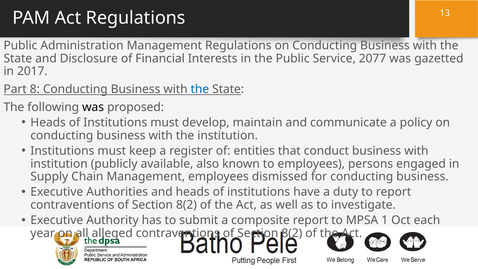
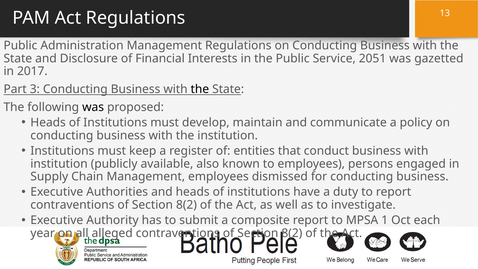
2077: 2077 -> 2051
8: 8 -> 3
the at (200, 89) colour: blue -> black
